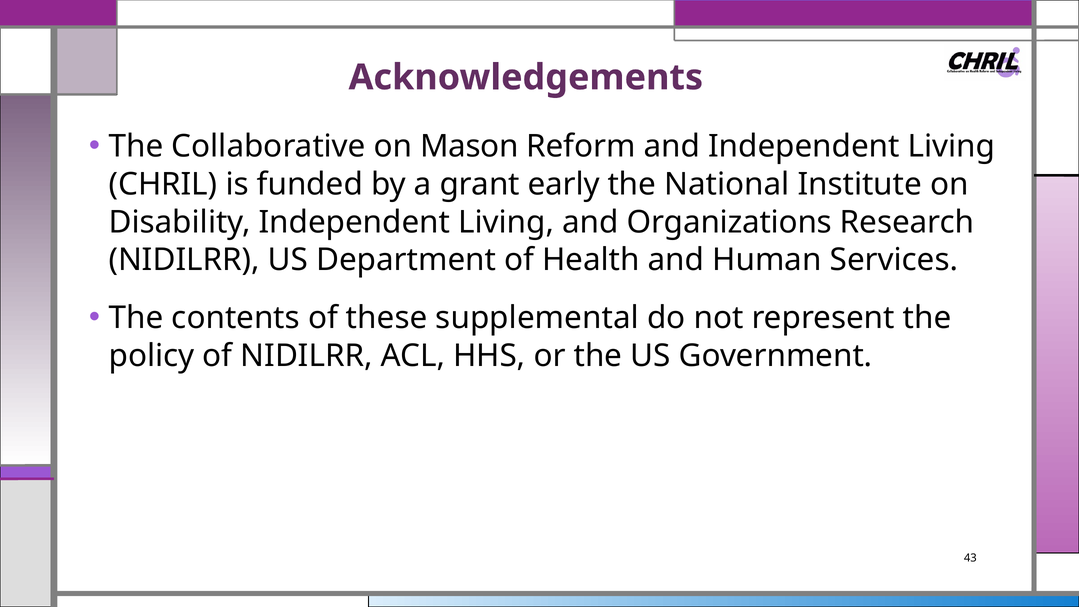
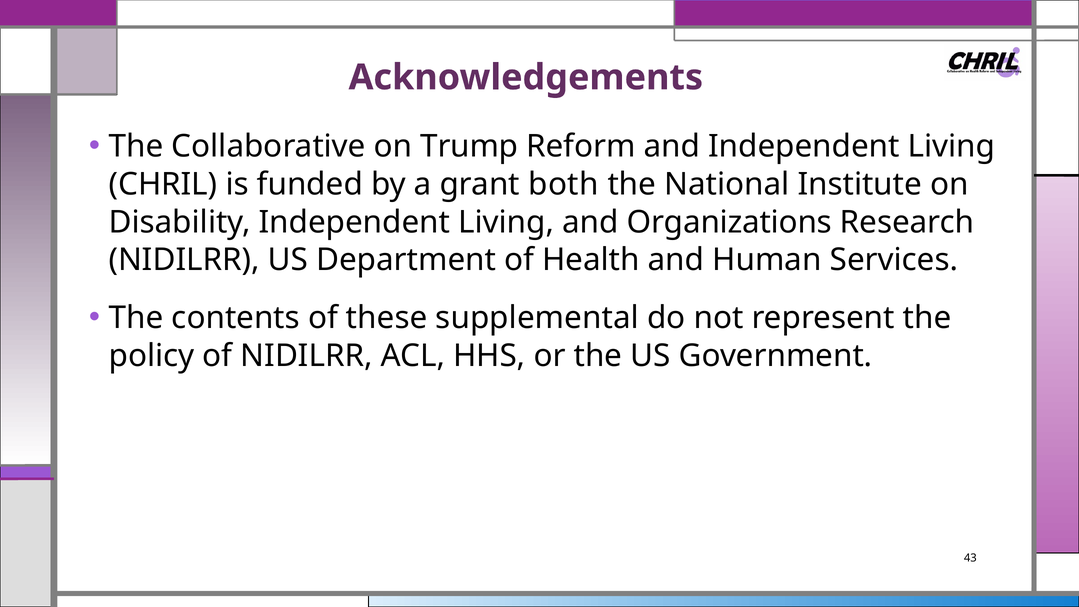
Mason: Mason -> Trump
early: early -> both
